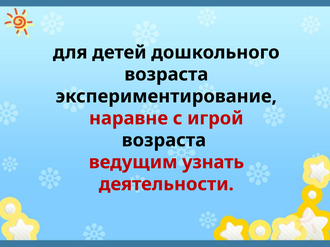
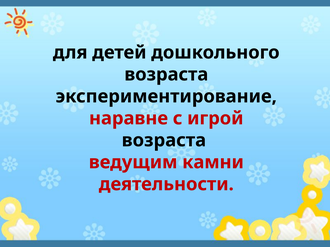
узнать: узнать -> камни
